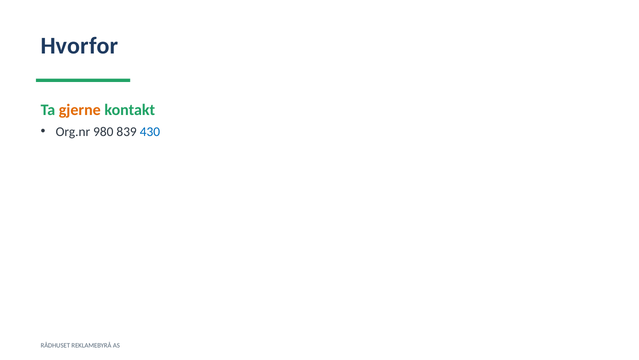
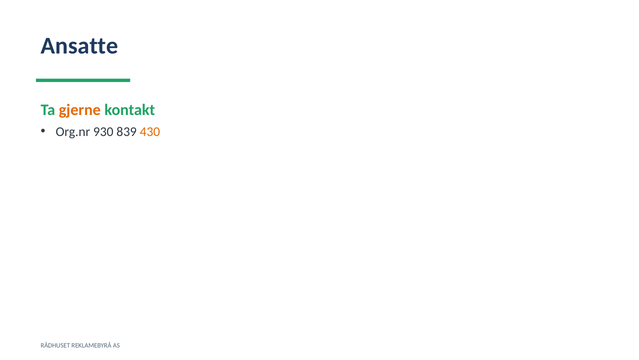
Hvorfor: Hvorfor -> Ansatte
980: 980 -> 930
430 colour: blue -> orange
